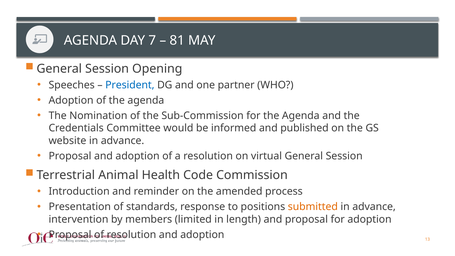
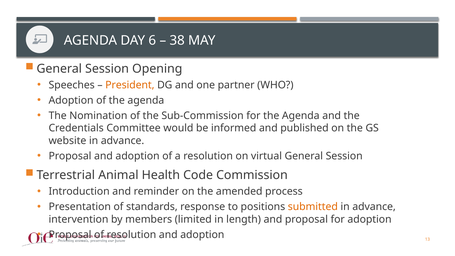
7: 7 -> 6
81: 81 -> 38
President colour: blue -> orange
